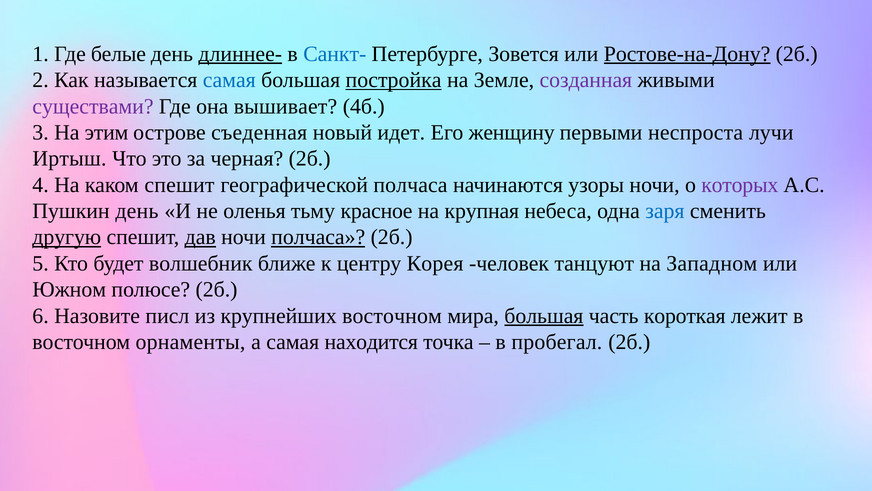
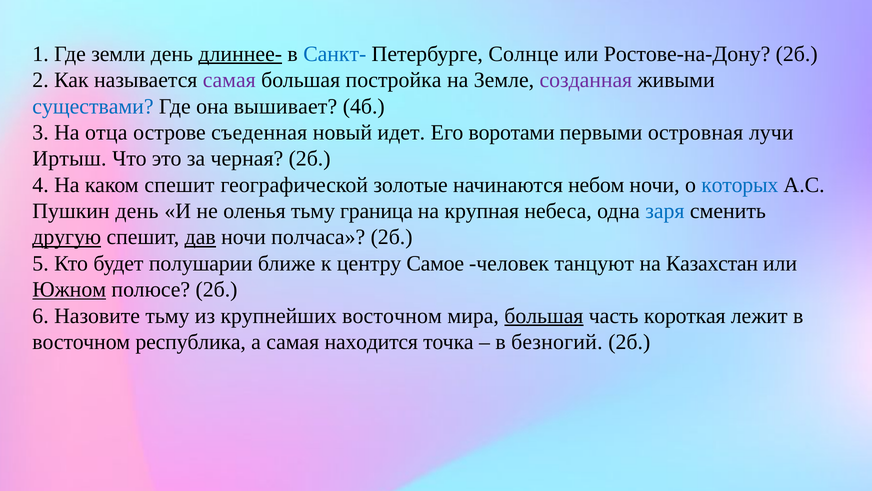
белые: белые -> земли
Зовется: Зовется -> Солнце
Ростове-на-Дону underline: present -> none
самая at (229, 80) colour: blue -> purple
постройка underline: present -> none
существами colour: purple -> blue
этим: этим -> отца
женщину: женщину -> воротами
неспроста: неспроста -> островная
географической полчаса: полчаса -> золотые
узоры: узоры -> небом
которых colour: purple -> blue
красное: красное -> граница
полчаса at (318, 237) underline: present -> none
волшебник: волшебник -> полушарии
Корея: Корея -> Самое
Западном: Западном -> Казахстан
Южном underline: none -> present
Назовите писл: писл -> тьму
орнаменты: орнаменты -> республика
пробегал: пробегал -> безногий
